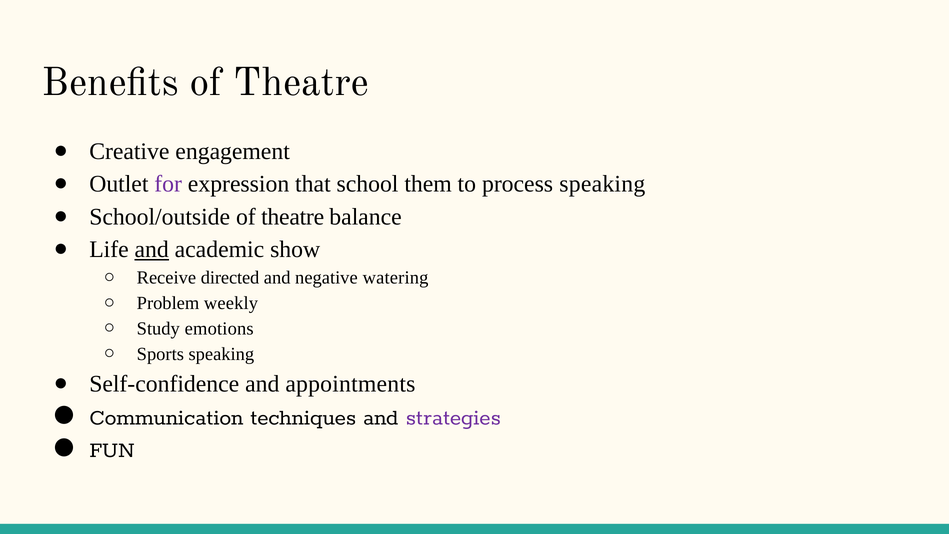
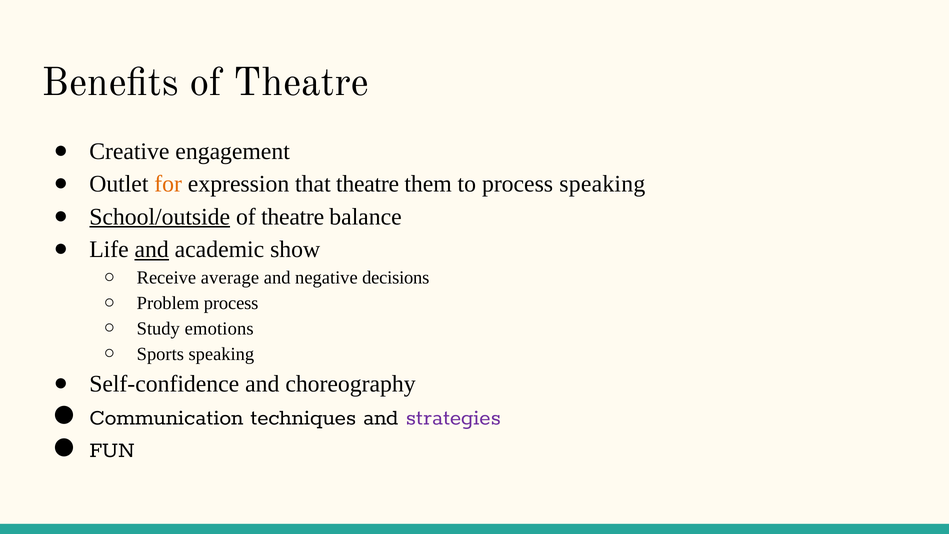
for colour: purple -> orange
that school: school -> theatre
School/outside underline: none -> present
directed: directed -> average
watering: watering -> decisions
Problem weekly: weekly -> process
appointments: appointments -> choreography
